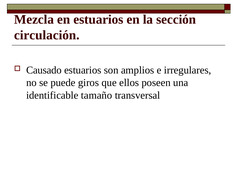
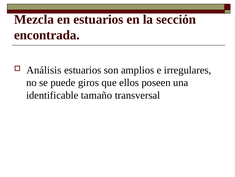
circulación: circulación -> encontrada
Causado: Causado -> Análisis
